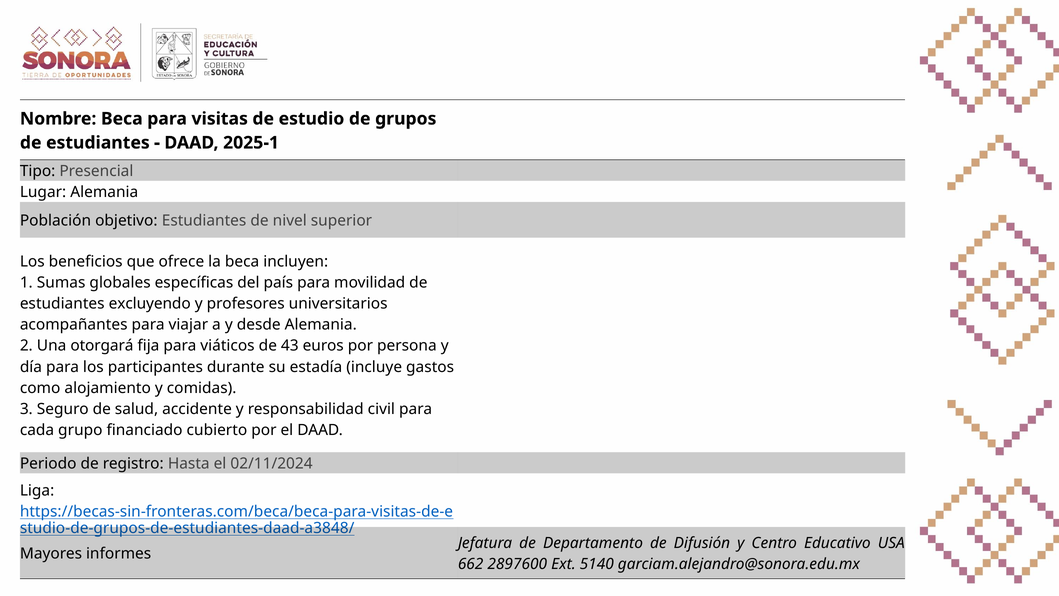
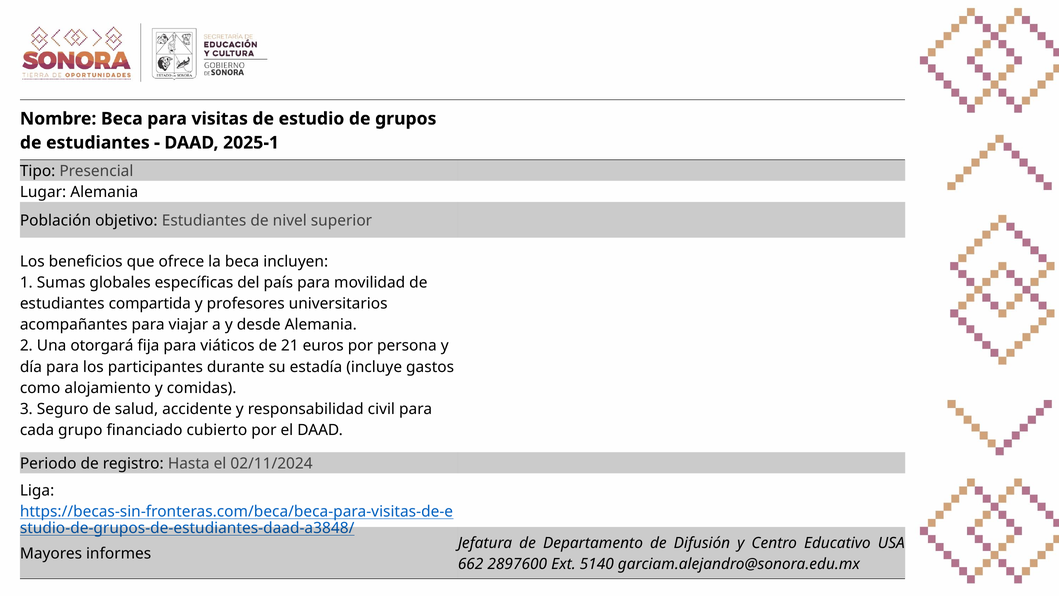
excluyendo: excluyendo -> compartida
43: 43 -> 21
